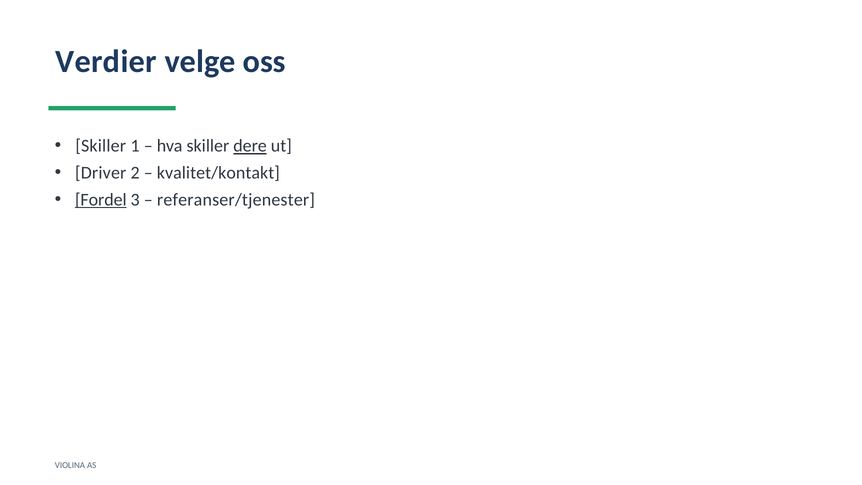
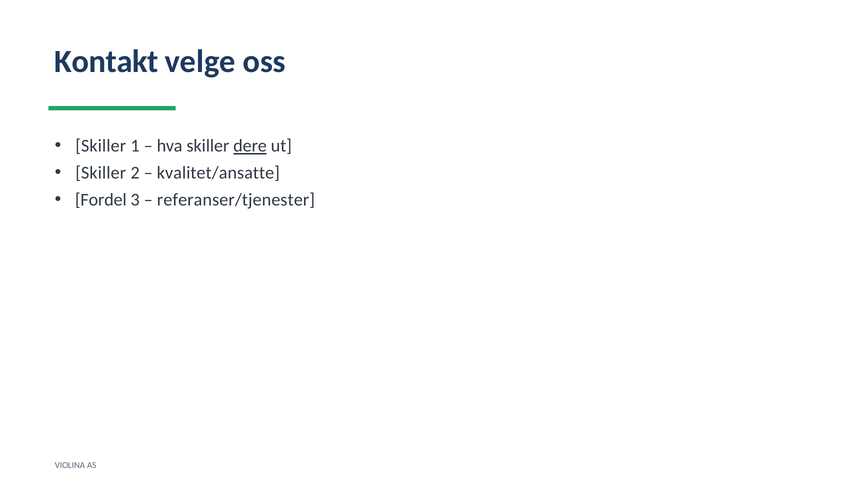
Verdier: Verdier -> Kontakt
Driver at (101, 173): Driver -> Skiller
kvalitet/kontakt: kvalitet/kontakt -> kvalitet/ansatte
Fordel underline: present -> none
